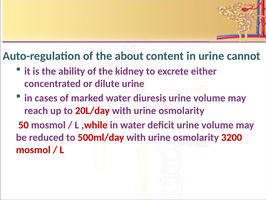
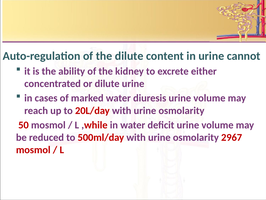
the about: about -> dilute
3200: 3200 -> 2967
